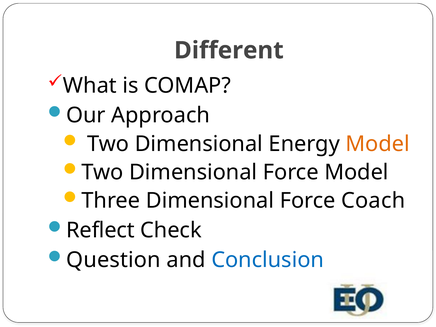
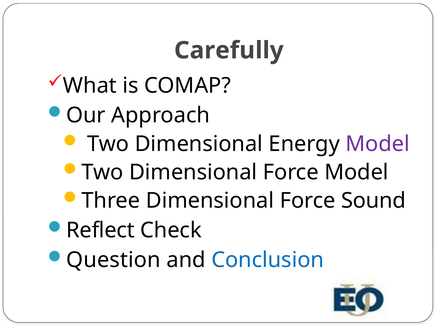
Different: Different -> Carefully
Model at (378, 144) colour: orange -> purple
Coach: Coach -> Sound
